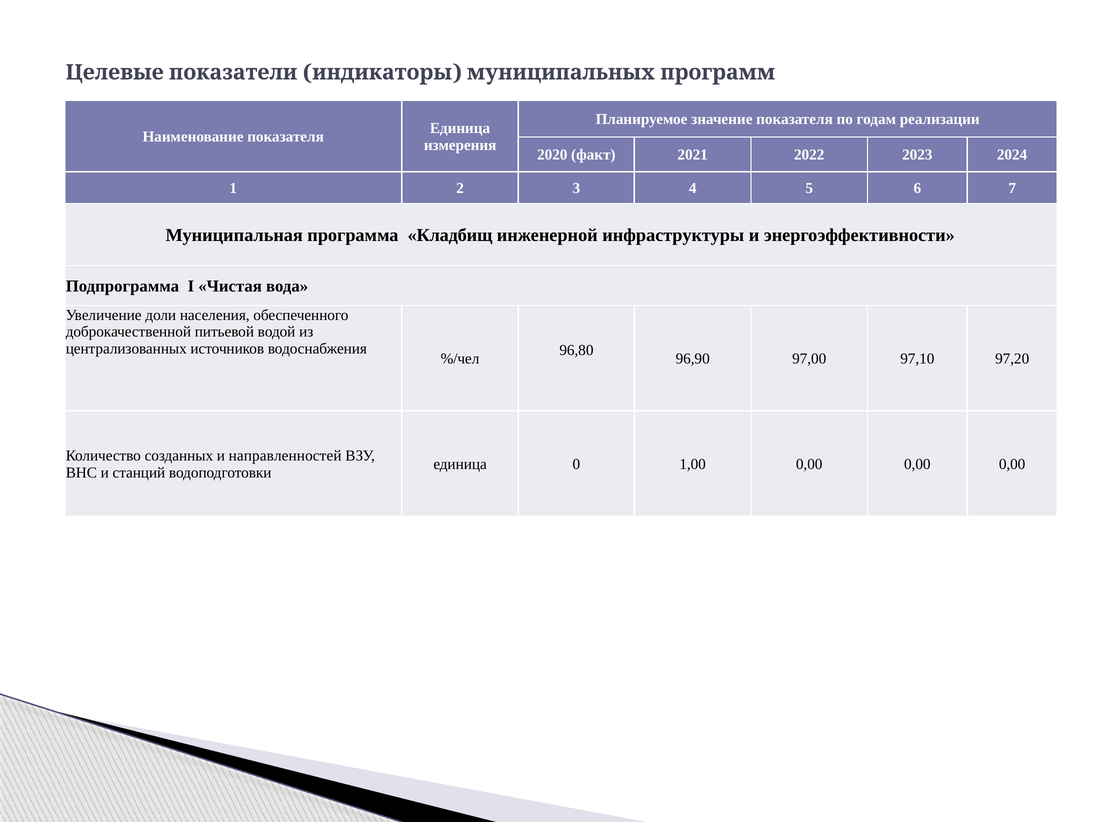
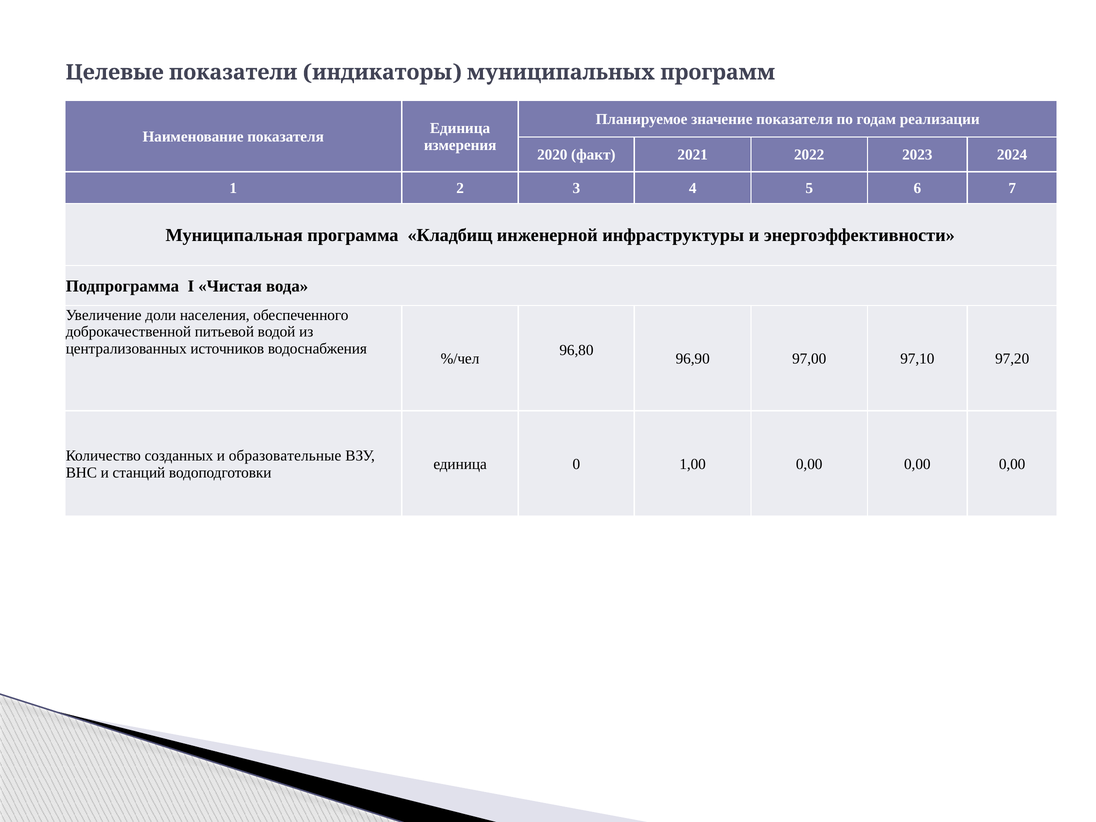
направленностей: направленностей -> образовательные
